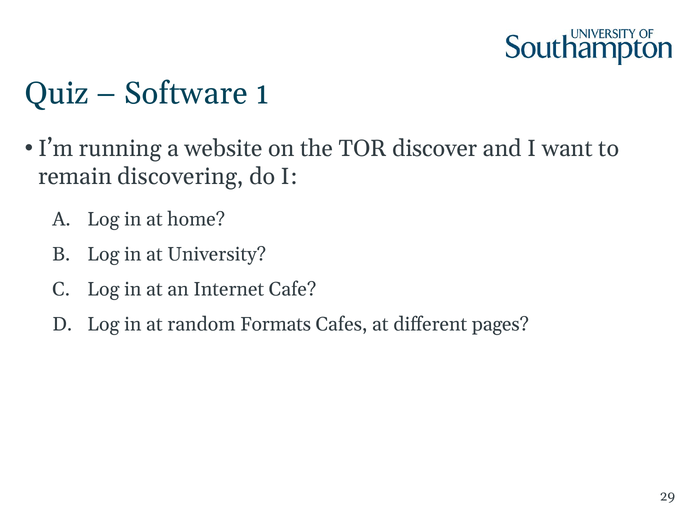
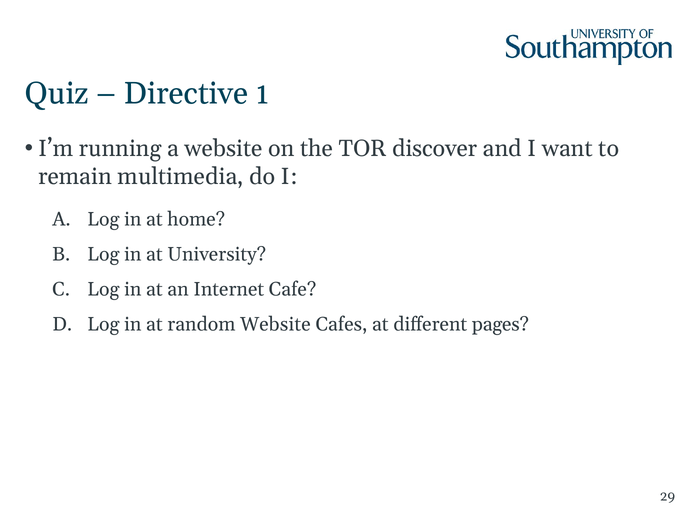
Software: Software -> Directive
discovering: discovering -> multimedia
random Formats: Formats -> Website
